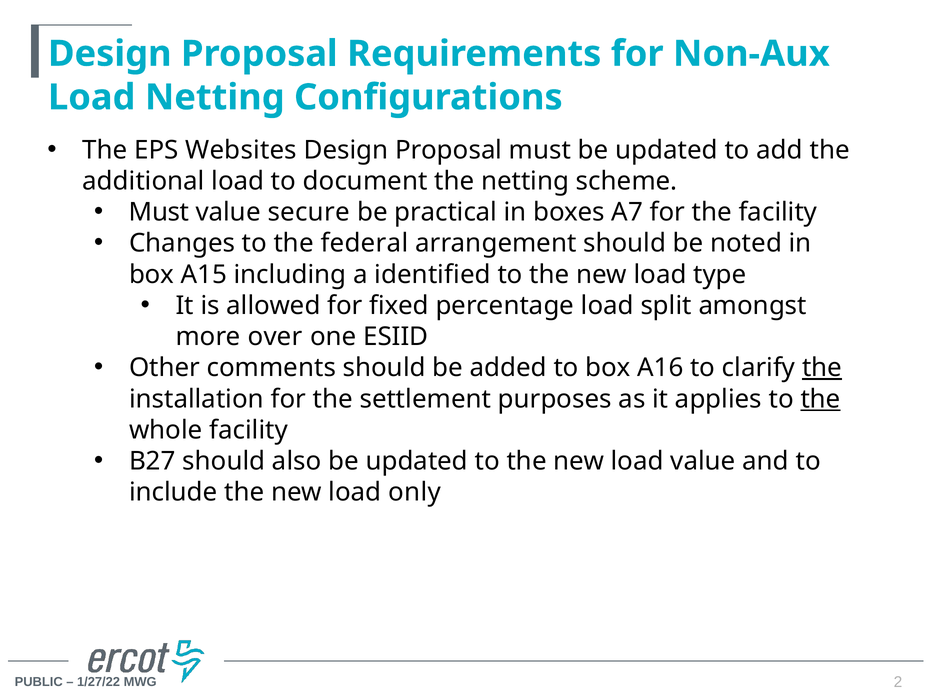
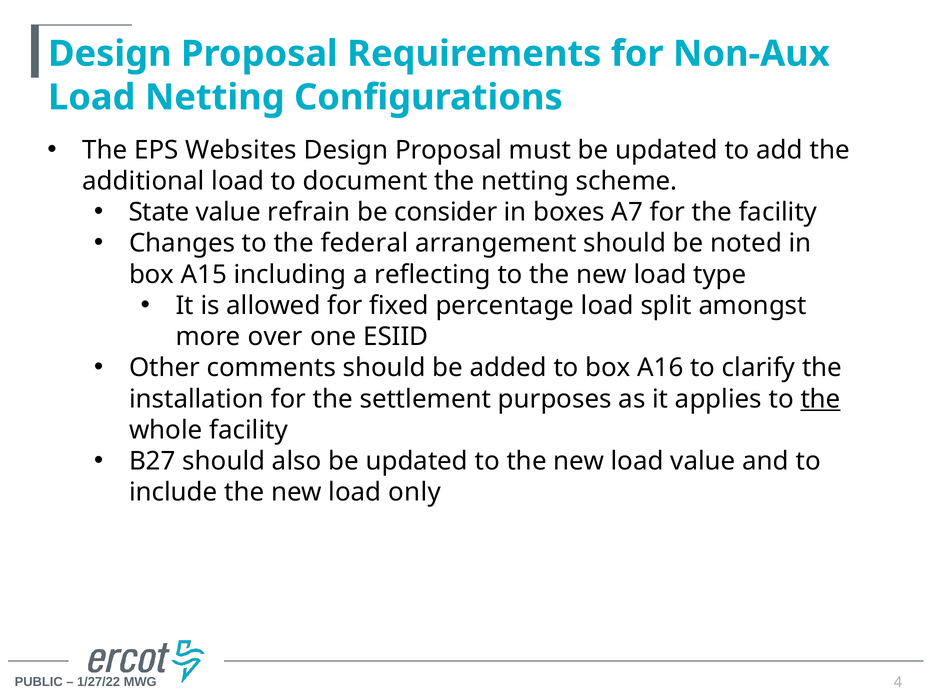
Must at (159, 212): Must -> State
secure: secure -> refrain
practical: practical -> consider
identified: identified -> reflecting
the at (822, 368) underline: present -> none
2: 2 -> 4
